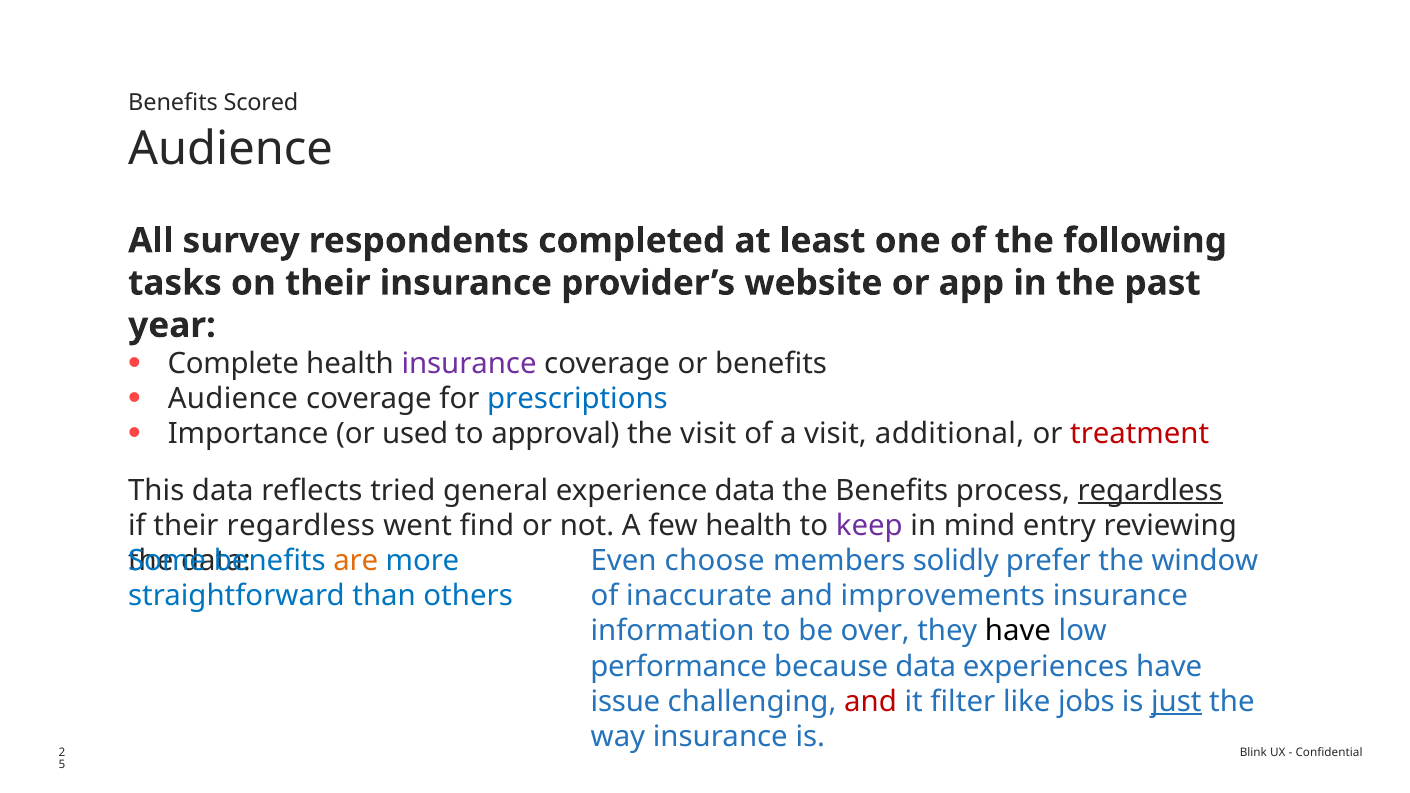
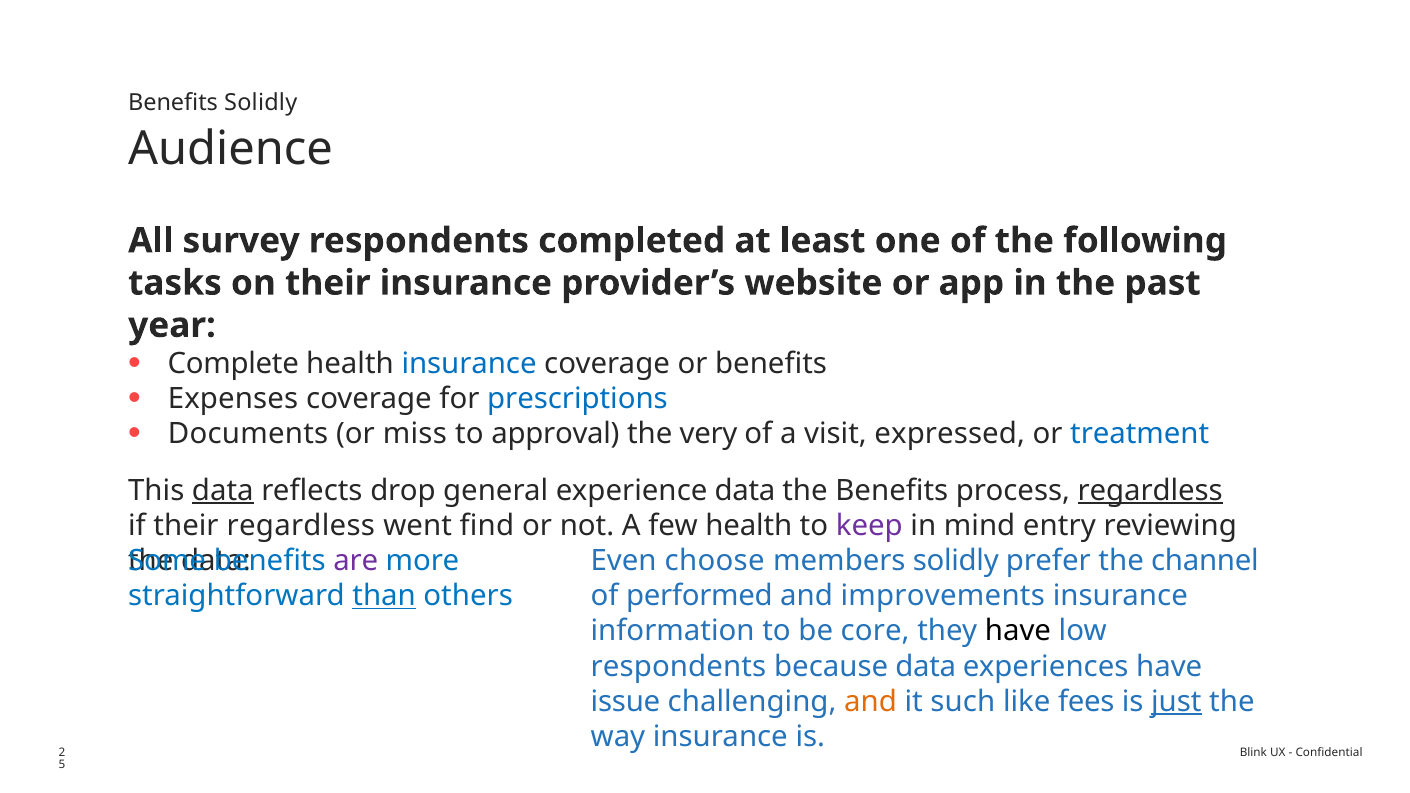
Benefits Scored: Scored -> Solidly
insurance at (469, 364) colour: purple -> blue
Audience at (233, 399): Audience -> Expenses
Importance: Importance -> Documents
used: used -> miss
the visit: visit -> very
additional: additional -> expressed
treatment colour: red -> blue
data at (223, 491) underline: none -> present
tried: tried -> drop
are colour: orange -> purple
window: window -> channel
than underline: none -> present
inaccurate: inaccurate -> performed
over: over -> core
performance at (679, 667): performance -> respondents
and at (871, 702) colour: red -> orange
filter: filter -> such
jobs: jobs -> fees
